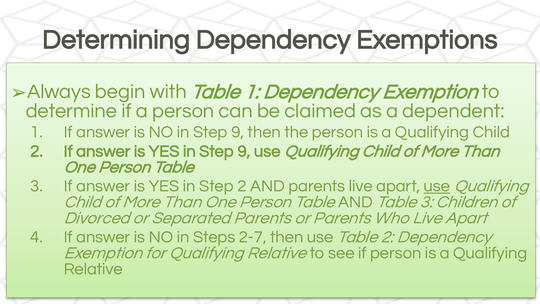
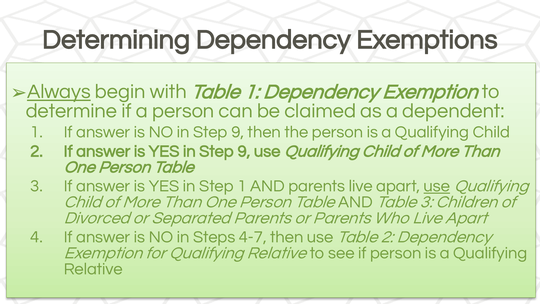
Always underline: none -> present
Step 2: 2 -> 1
2-7: 2-7 -> 4-7
